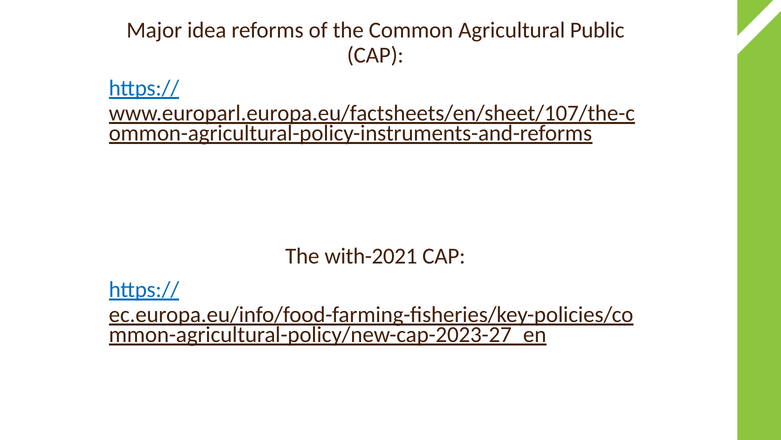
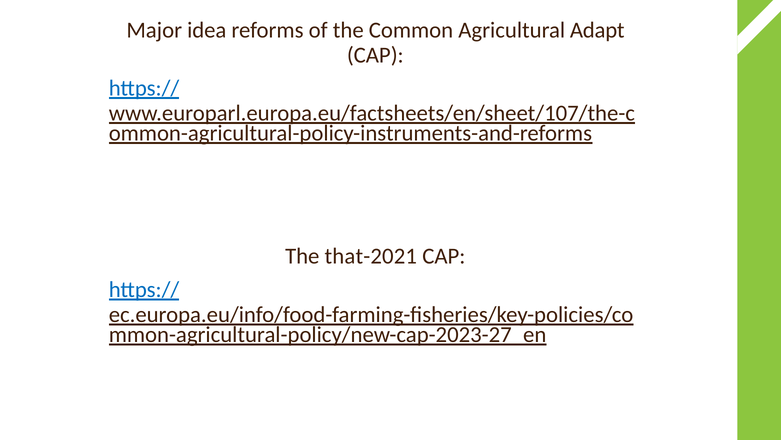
Public: Public -> Adapt
with-2021: with-2021 -> that-2021
